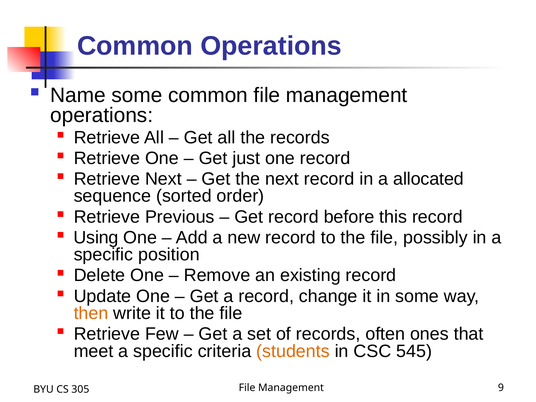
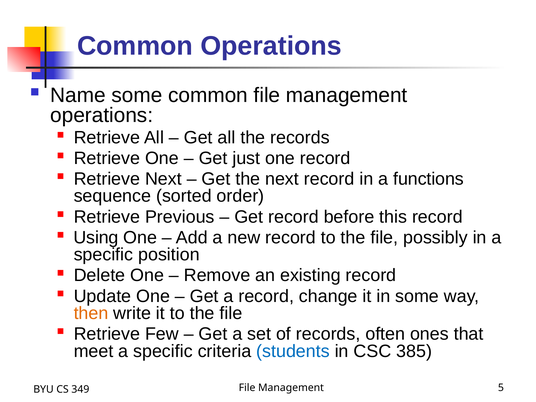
allocated: allocated -> functions
students colour: orange -> blue
545: 545 -> 385
9: 9 -> 5
305: 305 -> 349
